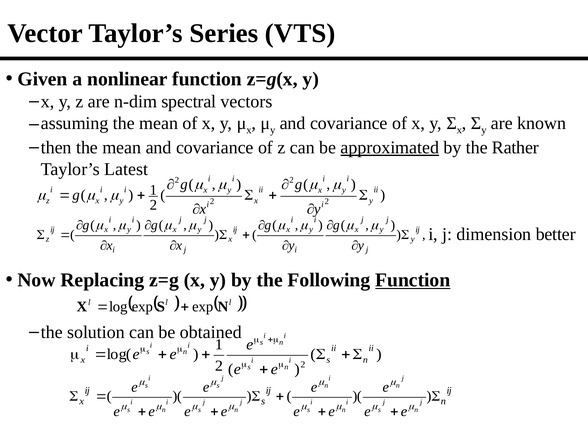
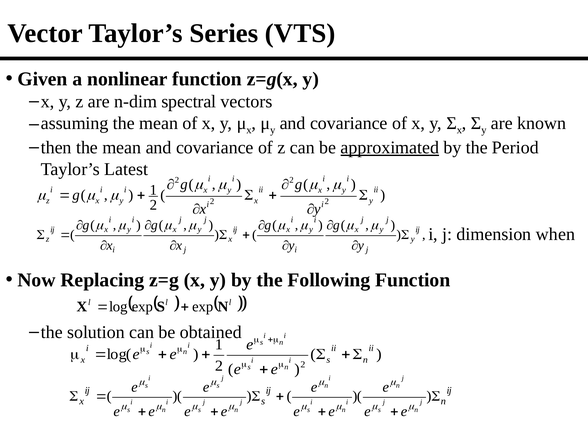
Rather: Rather -> Period
better: better -> when
Function at (413, 280) underline: present -> none
